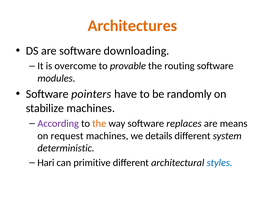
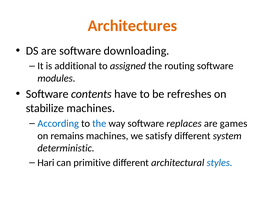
overcome: overcome -> additional
provable: provable -> assigned
pointers: pointers -> contents
randomly: randomly -> refreshes
According colour: purple -> blue
the at (99, 123) colour: orange -> blue
means: means -> games
request: request -> remains
details: details -> satisfy
